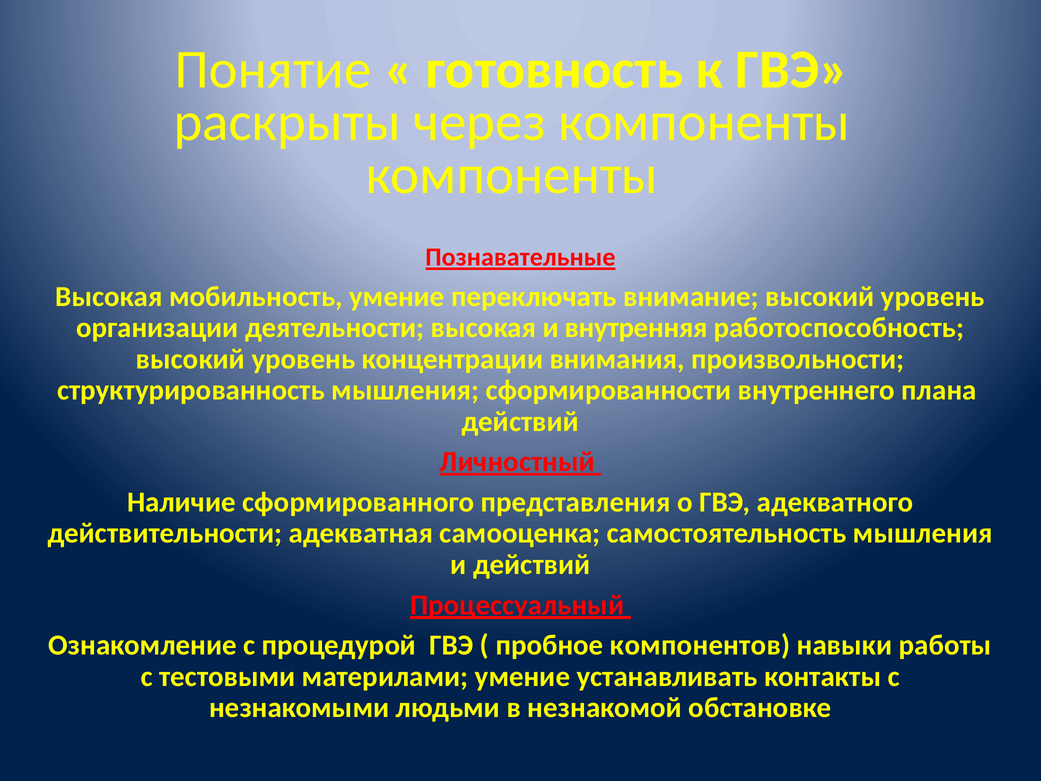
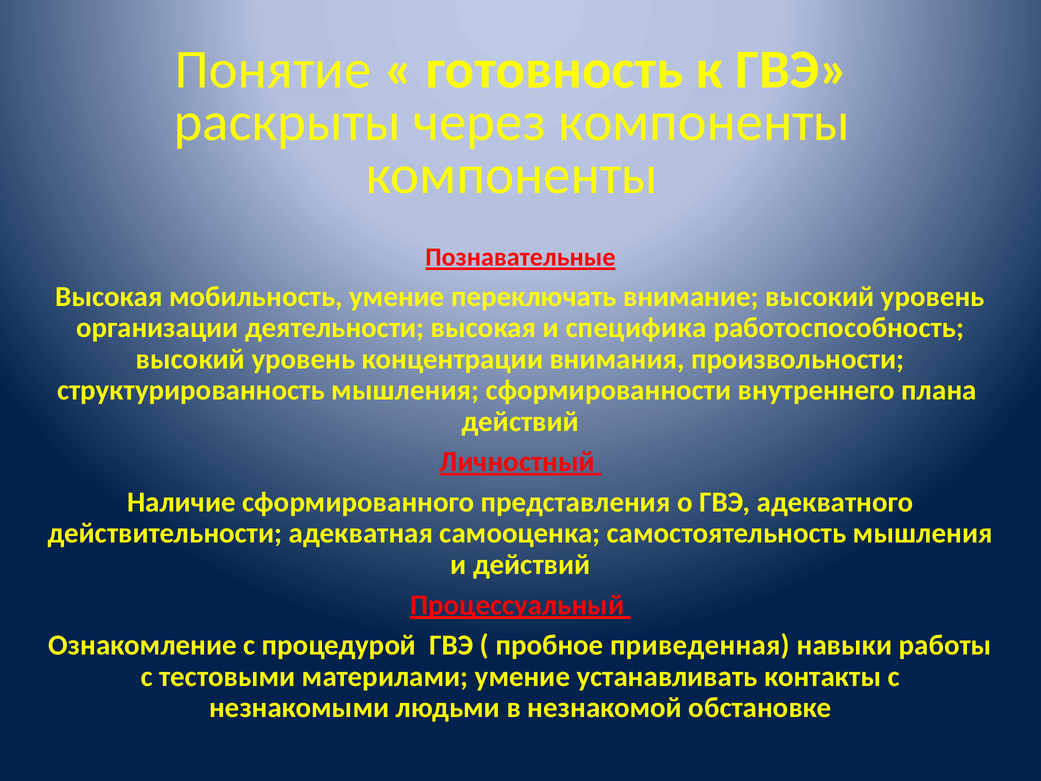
внутренняя: внутренняя -> специфика
компонентов: компонентов -> приведенная
